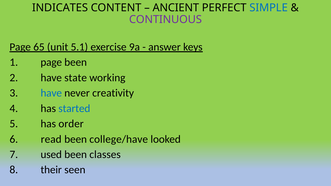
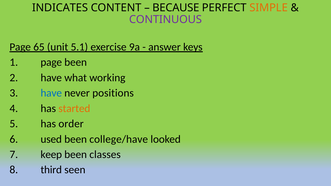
ANCIENT: ANCIENT -> BECAUSE
SIMPLE colour: blue -> orange
state: state -> what
creativity: creativity -> positions
started colour: blue -> orange
read: read -> used
used: used -> keep
their: their -> third
